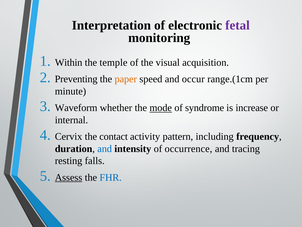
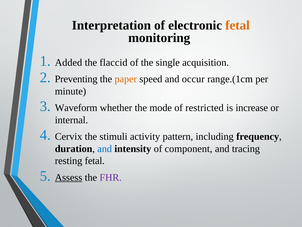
fetal at (238, 25) colour: purple -> orange
Within: Within -> Added
temple: temple -> flaccid
visual: visual -> single
mode underline: present -> none
syndrome: syndrome -> restricted
contact: contact -> stimuli
occurrence: occurrence -> component
resting falls: falls -> fetal
FHR colour: blue -> purple
